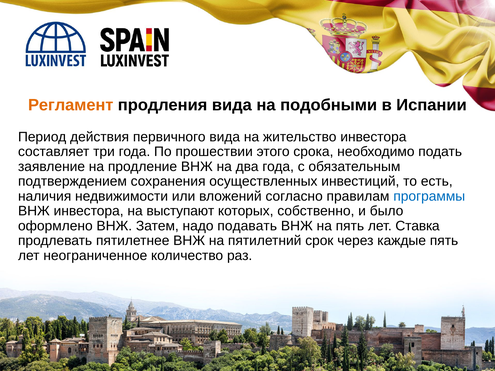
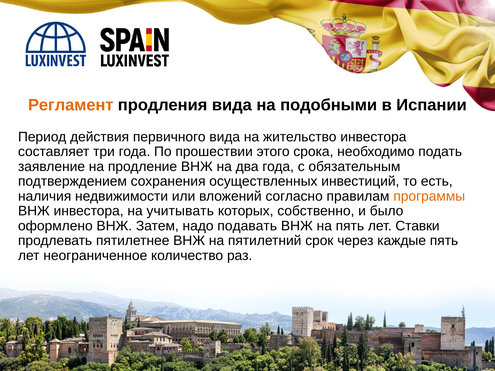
программы colour: blue -> orange
выступают: выступают -> учитывать
Ставка: Ставка -> Ставки
